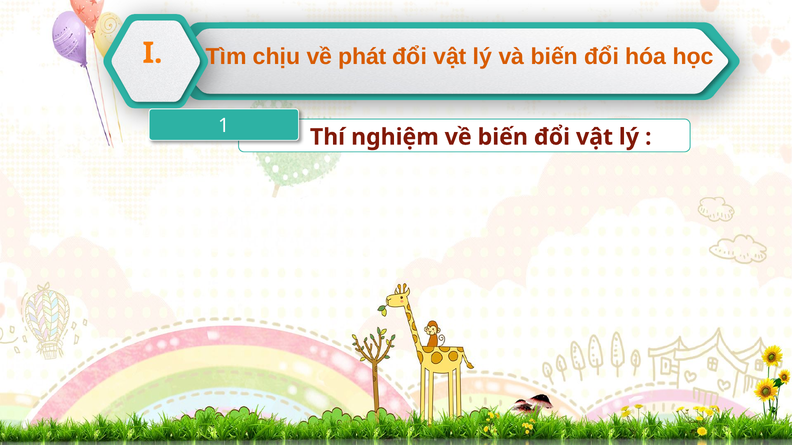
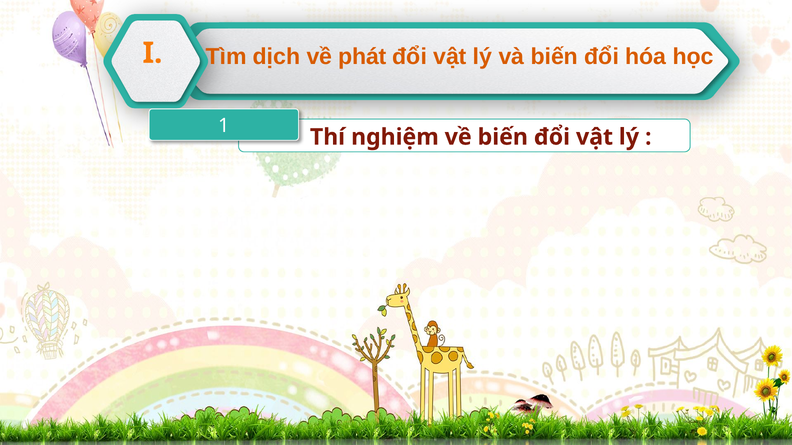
chịu: chịu -> dịch
